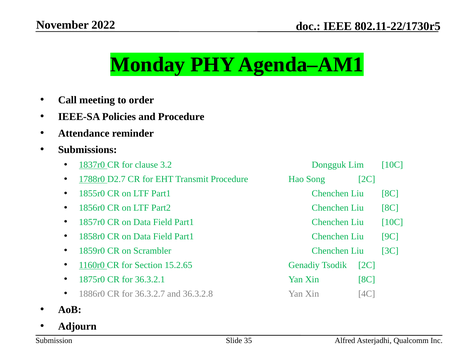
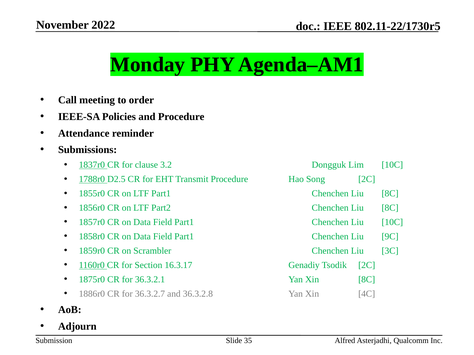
D2.7: D2.7 -> D2.5
15.2.65: 15.2.65 -> 16.3.17
